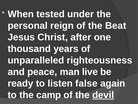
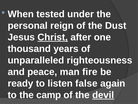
Beat: Beat -> Dust
Christ underline: none -> present
live: live -> fire
